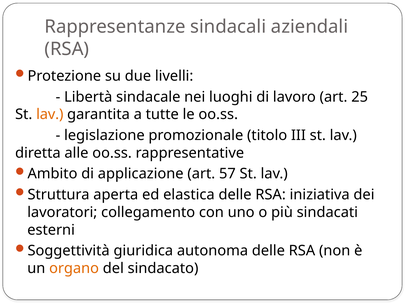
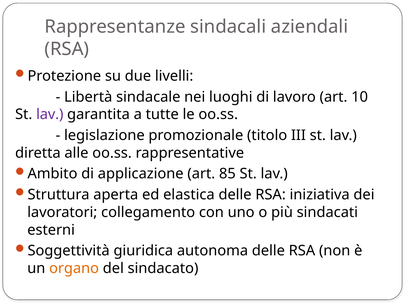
25: 25 -> 10
lav at (50, 114) colour: orange -> purple
57: 57 -> 85
